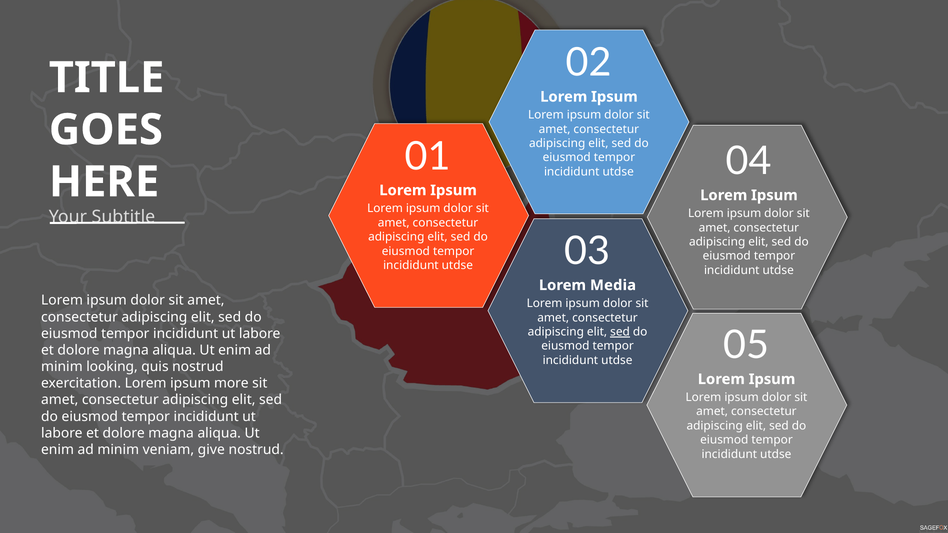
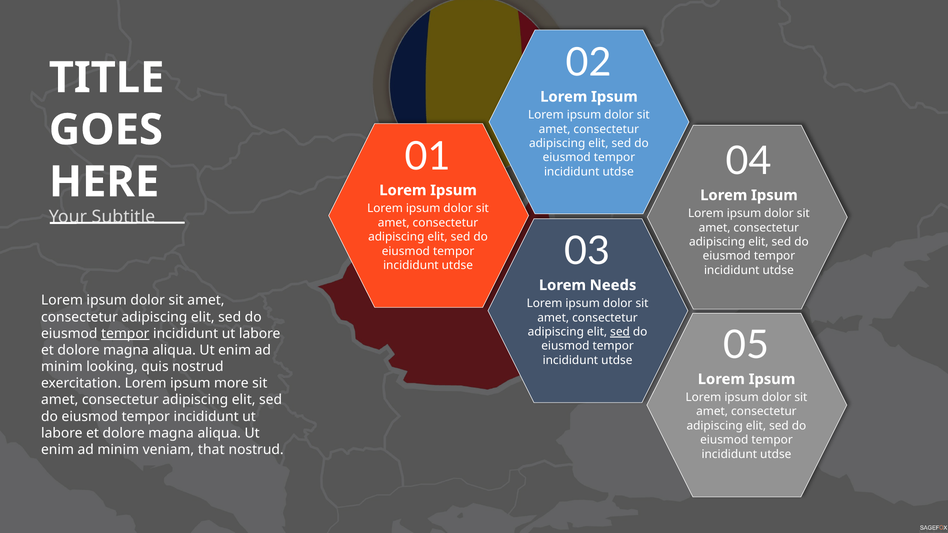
Media: Media -> Needs
tempor at (125, 334) underline: none -> present
give: give -> that
